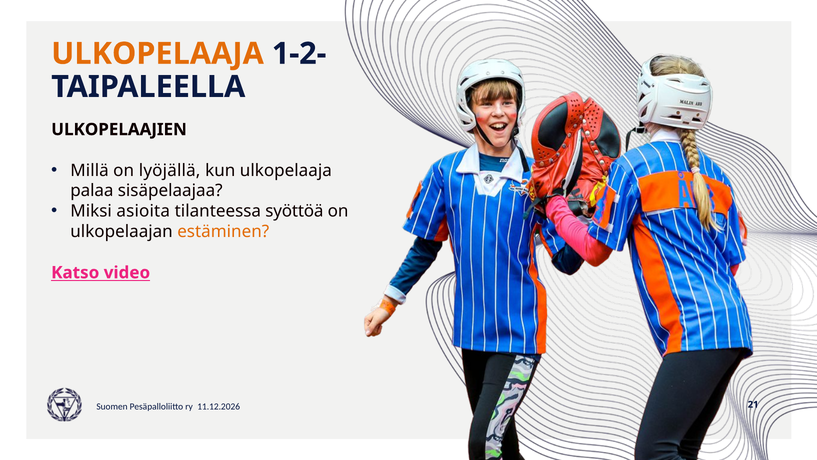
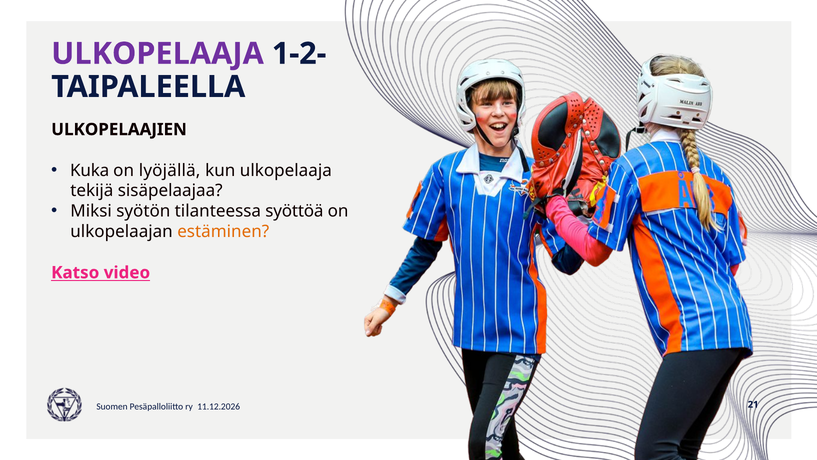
ULKOPELAAJA at (158, 54) colour: orange -> purple
Millä: Millä -> Kuka
palaa: palaa -> tekijä
asioita: asioita -> syötön
